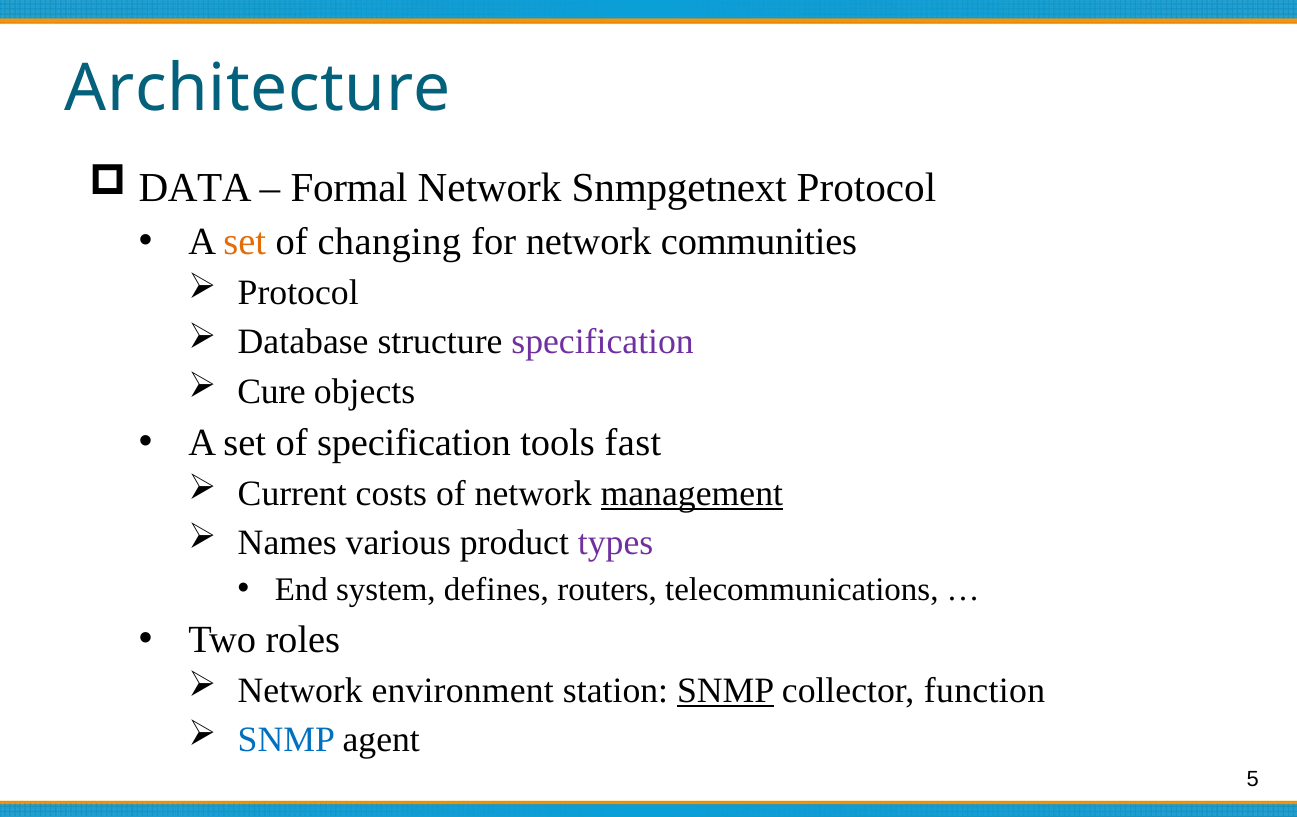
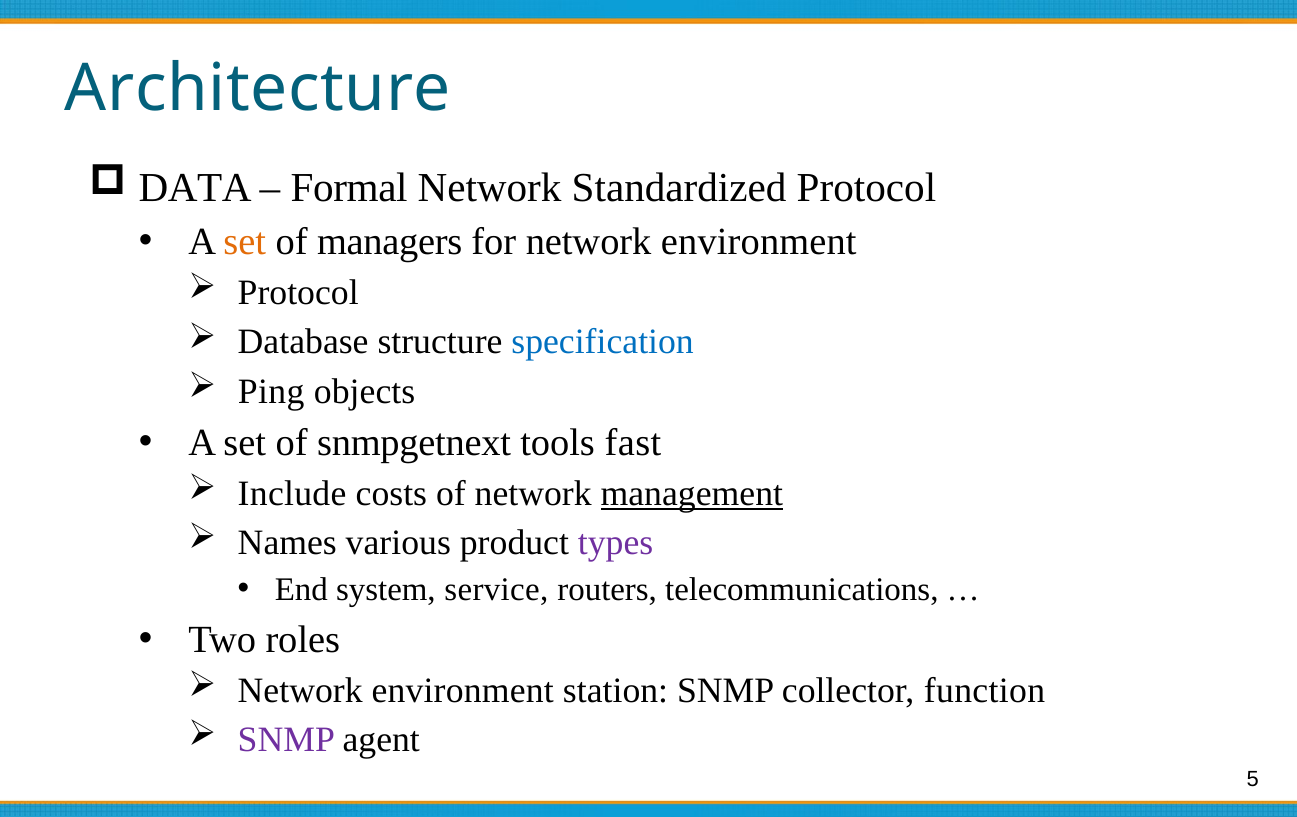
Snmpgetnext: Snmpgetnext -> Standardized
changing: changing -> managers
for network communities: communities -> environment
specification at (603, 342) colour: purple -> blue
Cure: Cure -> Ping
of specification: specification -> snmpgetnext
Current: Current -> Include
defines: defines -> service
SNMP at (726, 691) underline: present -> none
SNMP at (286, 740) colour: blue -> purple
